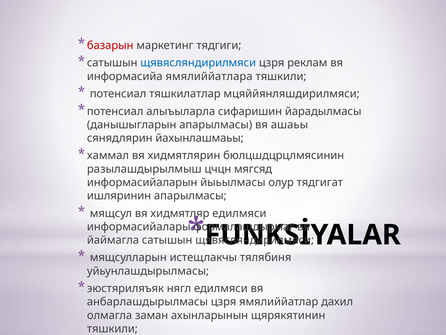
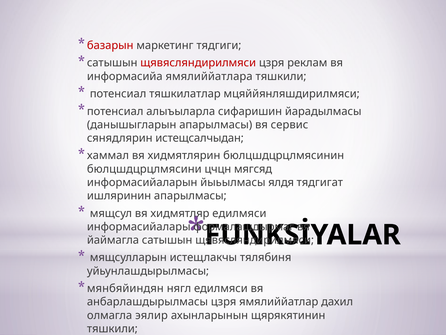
щявясляндирилмяси at (198, 63) colour: blue -> red
ашаьы: ашаьы -> сервис
йахынлашмаьы: йахынлашмаьы -> истещсалчыдан
разылашдырылмыш: разылашдырылмыш -> бюлцшдцрцлмясини
олур: олур -> ялдя
эюстяриляъяк: эюстяриляъяк -> мянбяйиндян
заман: заман -> эялир
